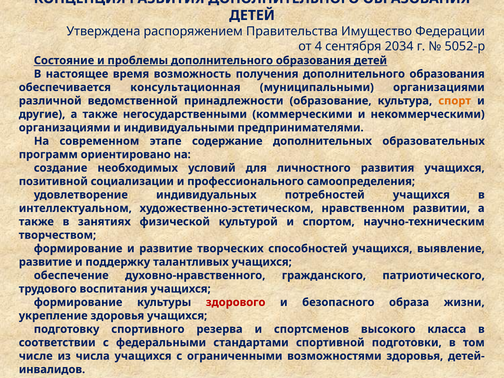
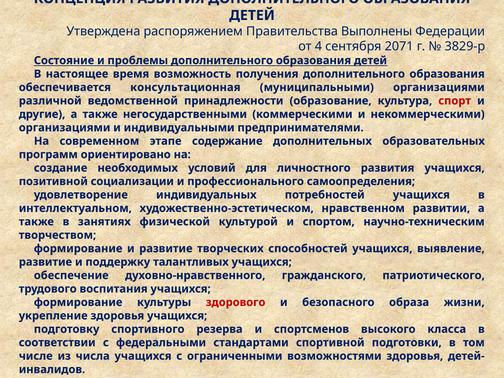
Имущество: Имущество -> Выполнены
2034: 2034 -> 2071
5052-р: 5052-р -> 3829-р
спорт colour: orange -> red
